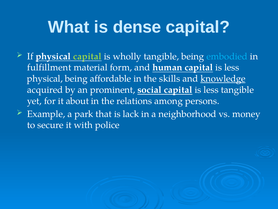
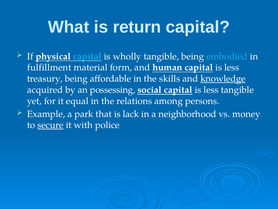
dense: dense -> return
capital at (87, 56) colour: light green -> light blue
physical at (45, 78): physical -> treasury
prominent: prominent -> possessing
about: about -> equal
secure underline: none -> present
